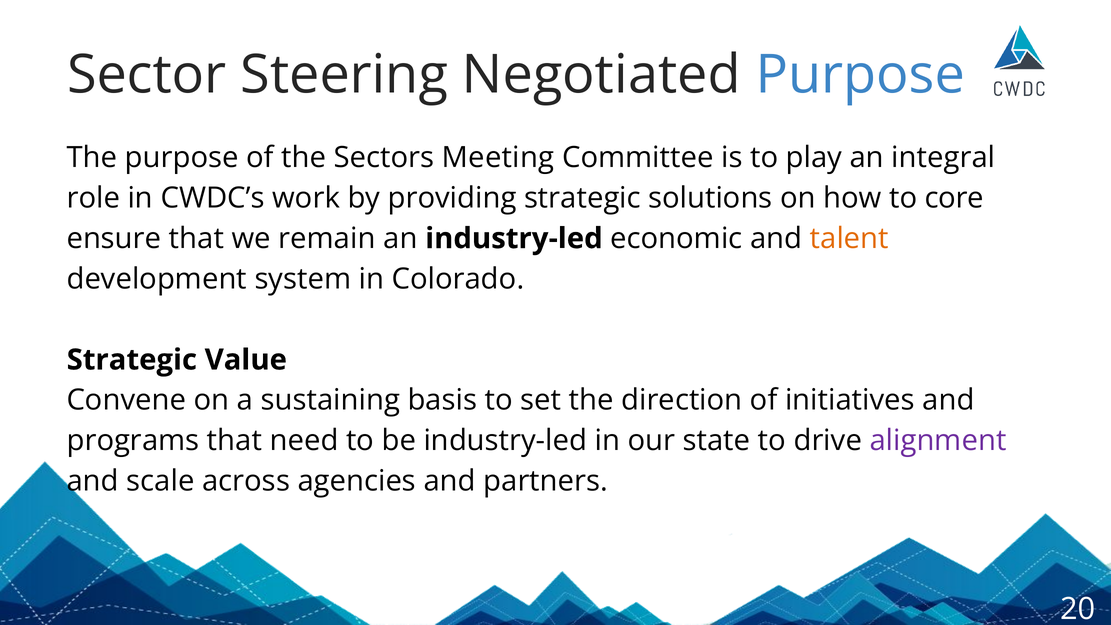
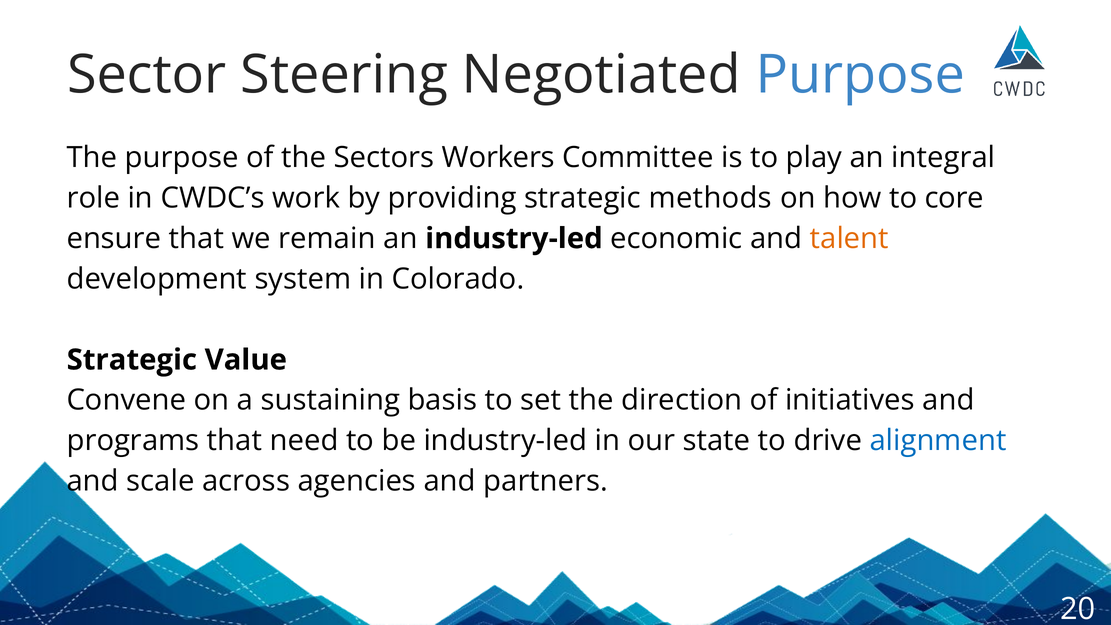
Meeting: Meeting -> Workers
solutions: solutions -> methods
alignment colour: purple -> blue
